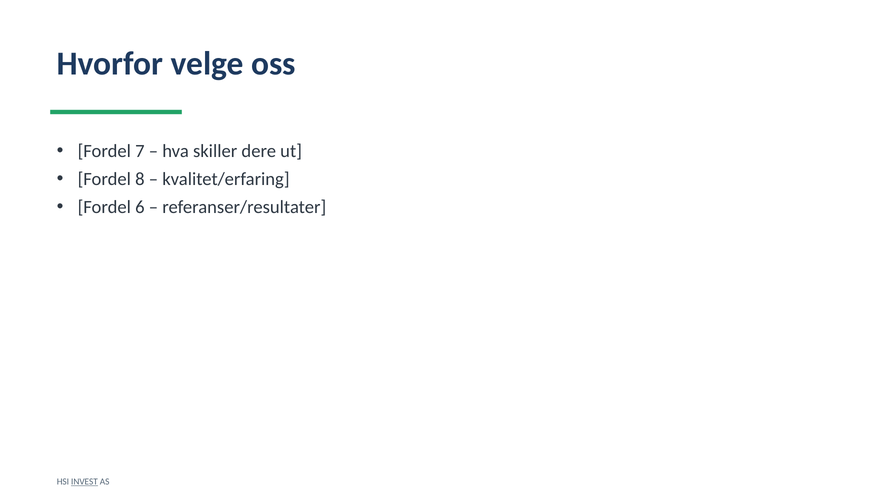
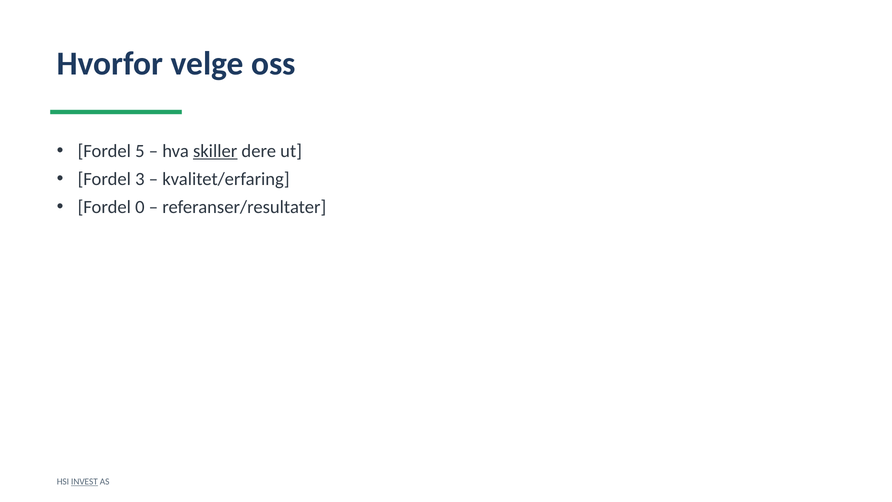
7: 7 -> 5
skiller underline: none -> present
8: 8 -> 3
6: 6 -> 0
